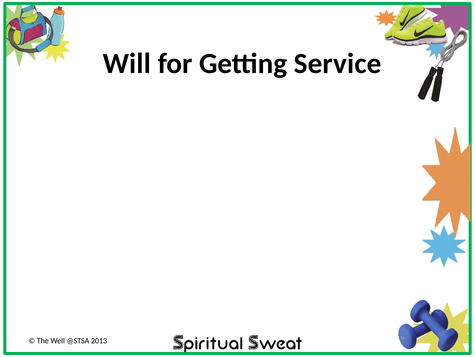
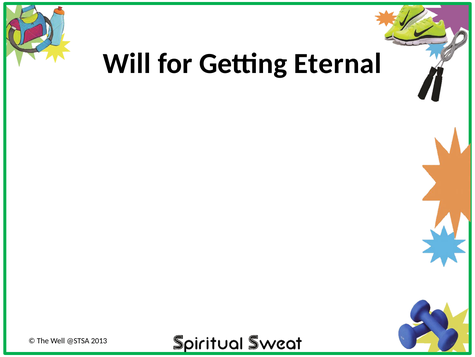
Service: Service -> Eternal
